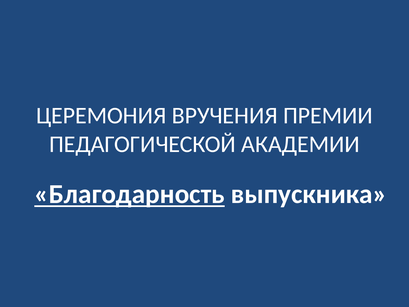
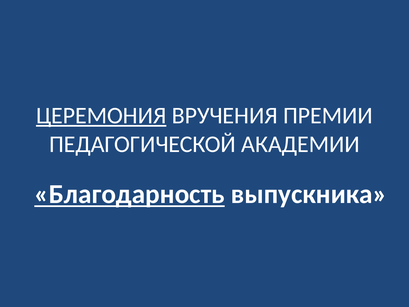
ЦЕРЕМОНИЯ underline: none -> present
